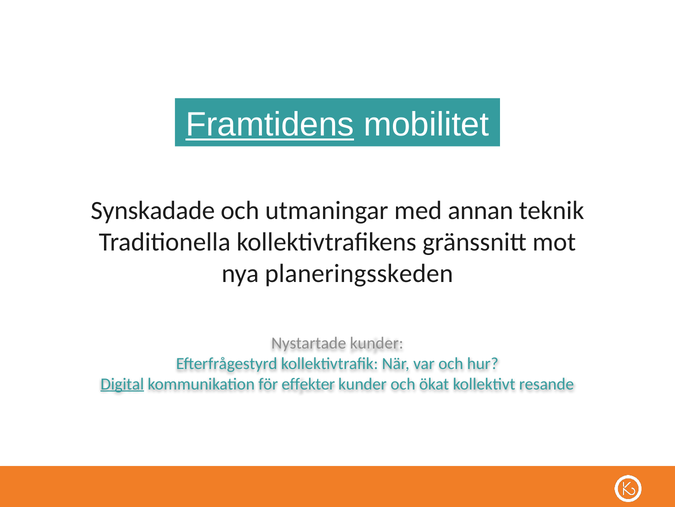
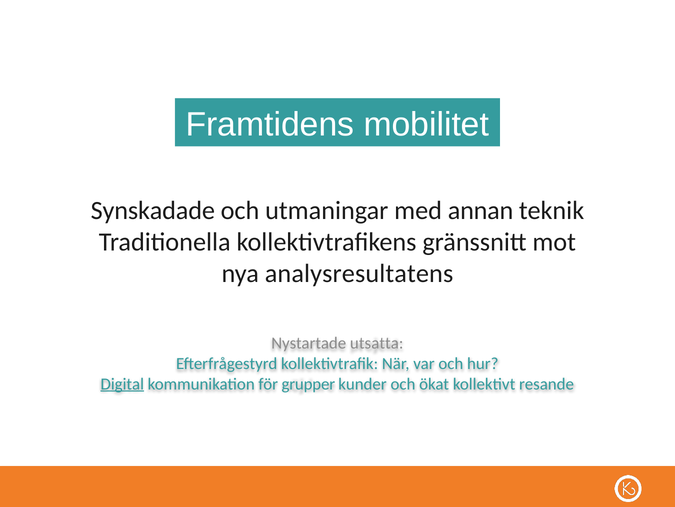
Framtidens underline: present -> none
planeringsskeden: planeringsskeden -> analysresultatens
Nystartade kunder: kunder -> utsatta
effekter: effekter -> grupper
